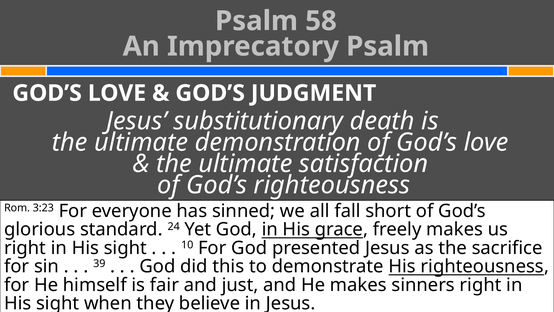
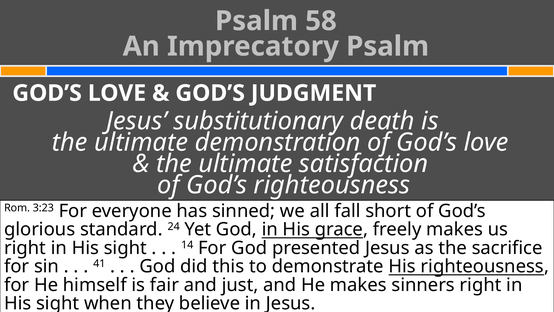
10: 10 -> 14
39: 39 -> 41
